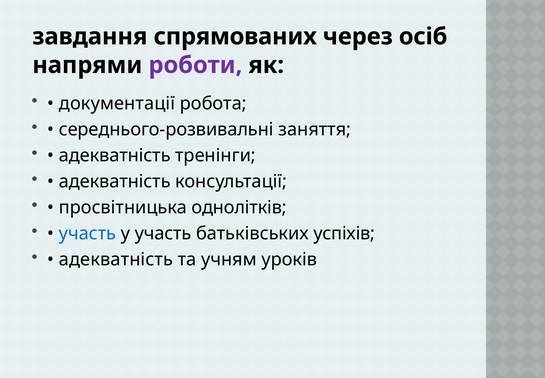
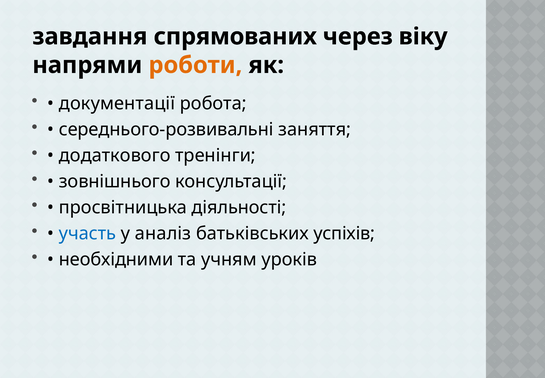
осіб: осіб -> віку
роботи colour: purple -> orange
адекватність at (115, 155): адекватність -> додаткового
адекватність at (115, 181): адекватність -> зовнішнього
однолітків: однолітків -> діяльності
у участь: участь -> аналіз
адекватність at (116, 259): адекватність -> необхідними
